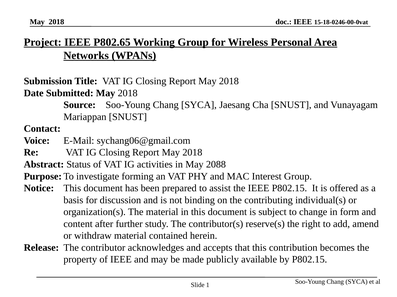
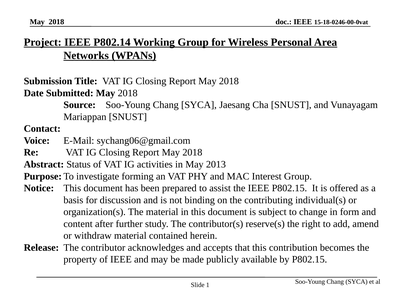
P802.65: P802.65 -> P802.14
2088: 2088 -> 2013
